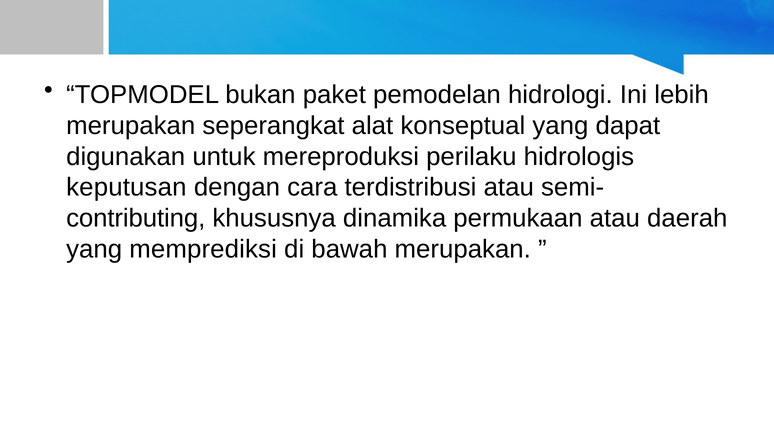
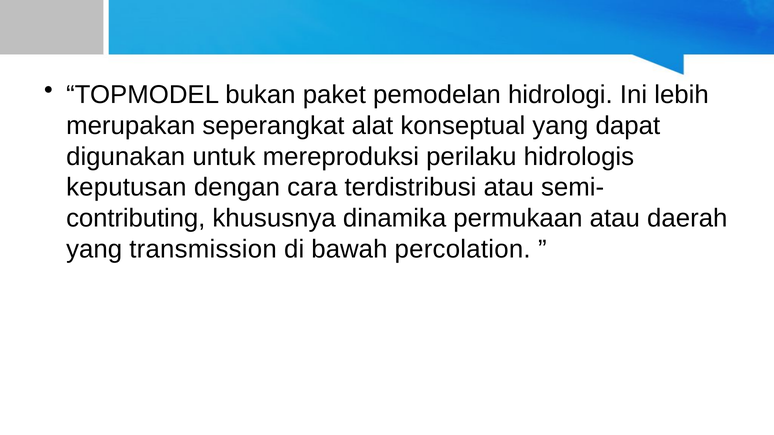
memprediksi: memprediksi -> transmission
bawah merupakan: merupakan -> percolation
